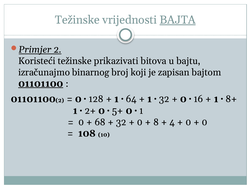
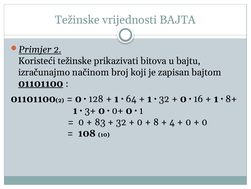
BAJTA underline: present -> none
binarnog: binarnog -> načinom
2+: 2+ -> 3+
5+: 5+ -> 0+
68: 68 -> 83
